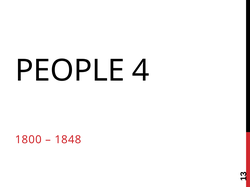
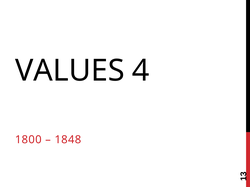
PEOPLE: PEOPLE -> VALUES
